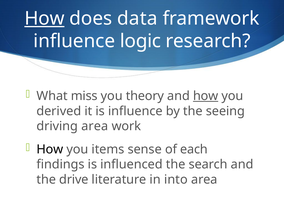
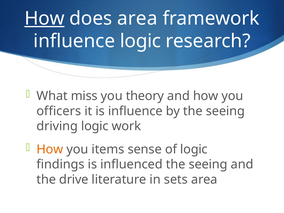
does data: data -> area
how at (206, 96) underline: present -> none
derived: derived -> officers
driving area: area -> logic
How at (50, 149) colour: black -> orange
of each: each -> logic
influenced the search: search -> seeing
into: into -> sets
